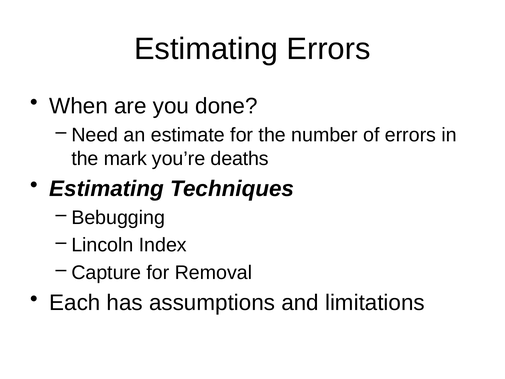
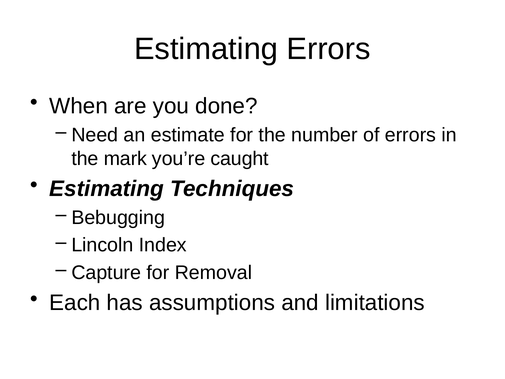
deaths: deaths -> caught
